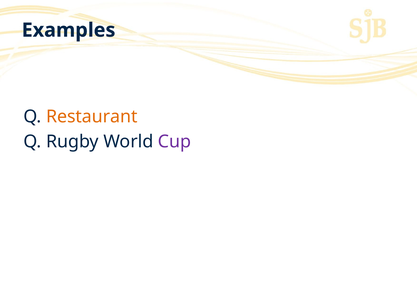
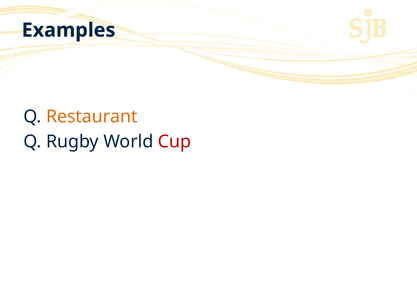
Cup colour: purple -> red
